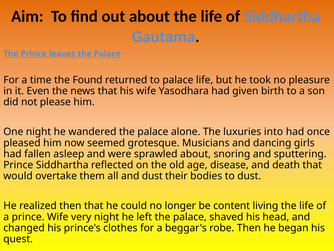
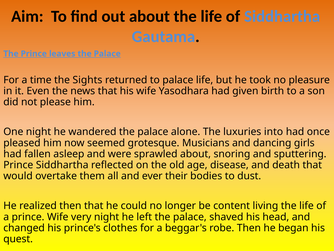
Found: Found -> Sights
and dust: dust -> ever
